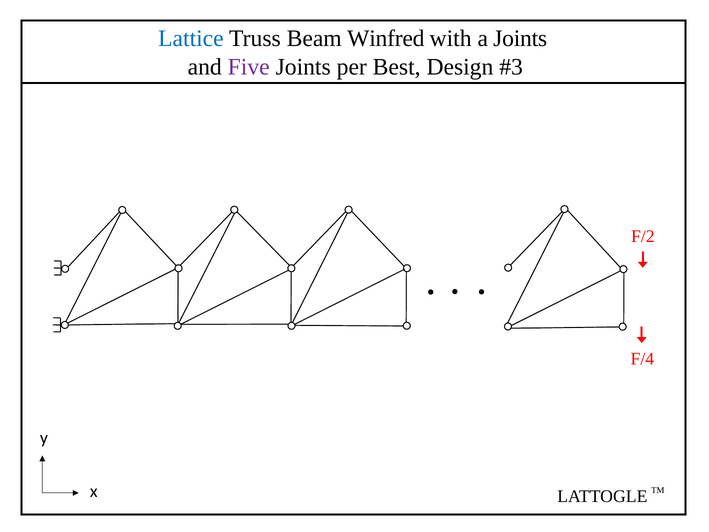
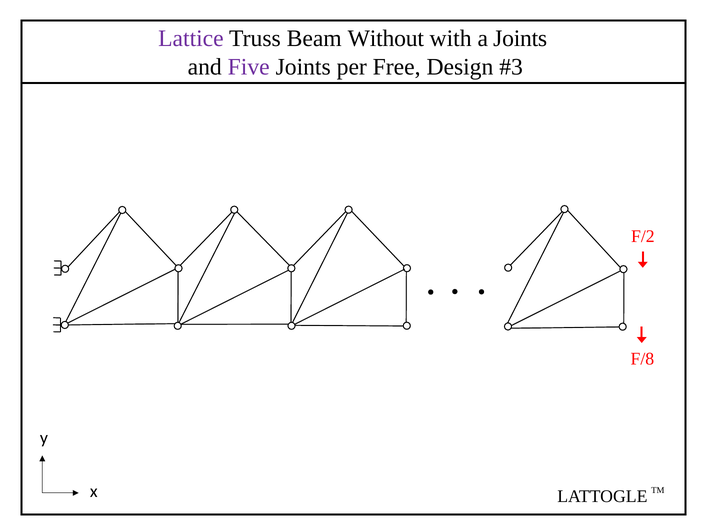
Lattice colour: blue -> purple
Winfred: Winfred -> Without
Best: Best -> Free
F/4: F/4 -> F/8
